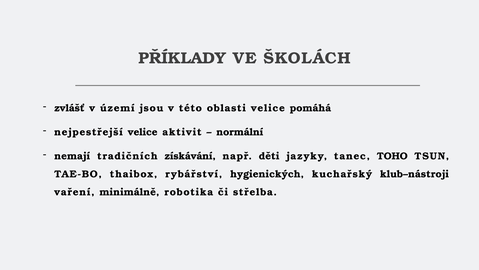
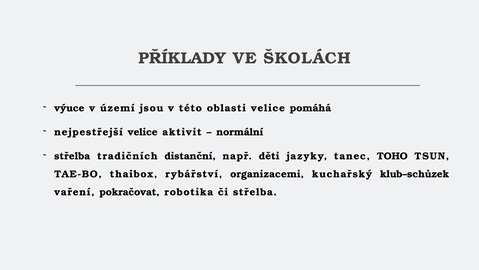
zvlášť: zvlášť -> výuce
nemají at (72, 156): nemají -> střelba
získávání: získávání -> distanční
hygienických: hygienických -> organizacemi
klub–nástroji: klub–nástroji -> klub–schůzek
minimálně: minimálně -> pokračovat
